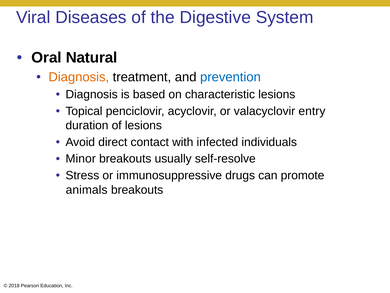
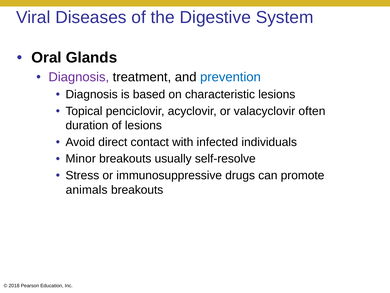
Natural: Natural -> Glands
Diagnosis at (79, 77) colour: orange -> purple
entry: entry -> often
